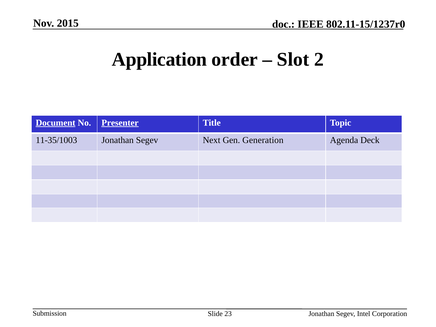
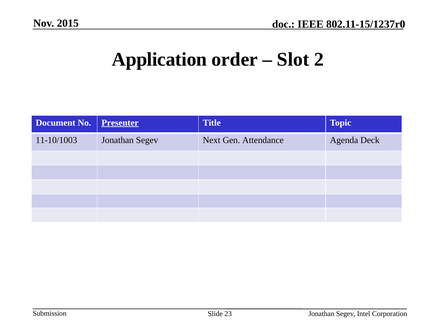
Document underline: present -> none
11-35/1003: 11-35/1003 -> 11-10/1003
Generation: Generation -> Attendance
